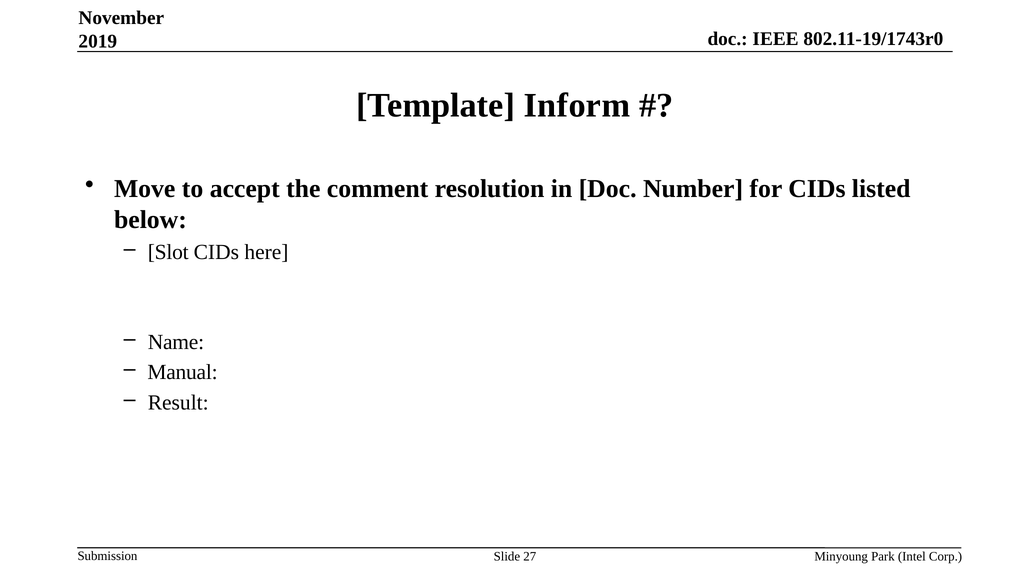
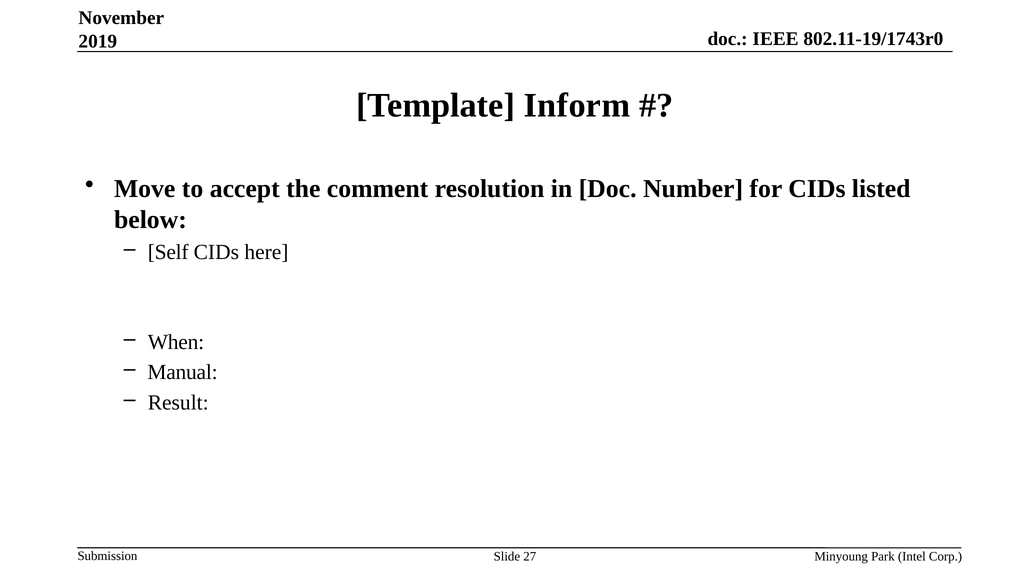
Slot: Slot -> Self
Name: Name -> When
